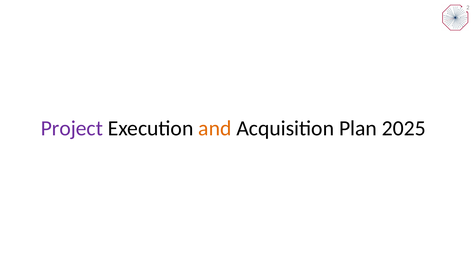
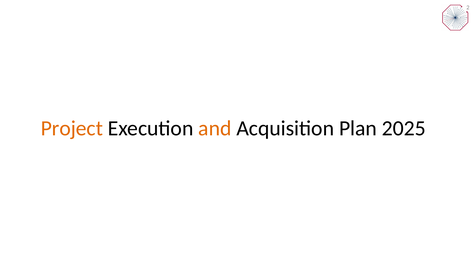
Project colour: purple -> orange
